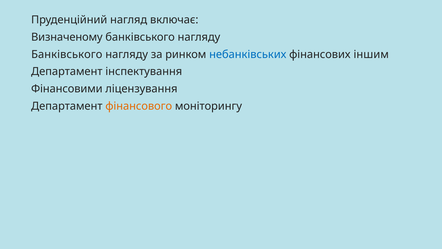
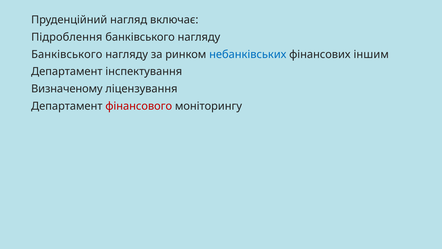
Визначеному: Визначеному -> Підроблення
Фінансовими: Фінансовими -> Визначеному
фінансового colour: orange -> red
